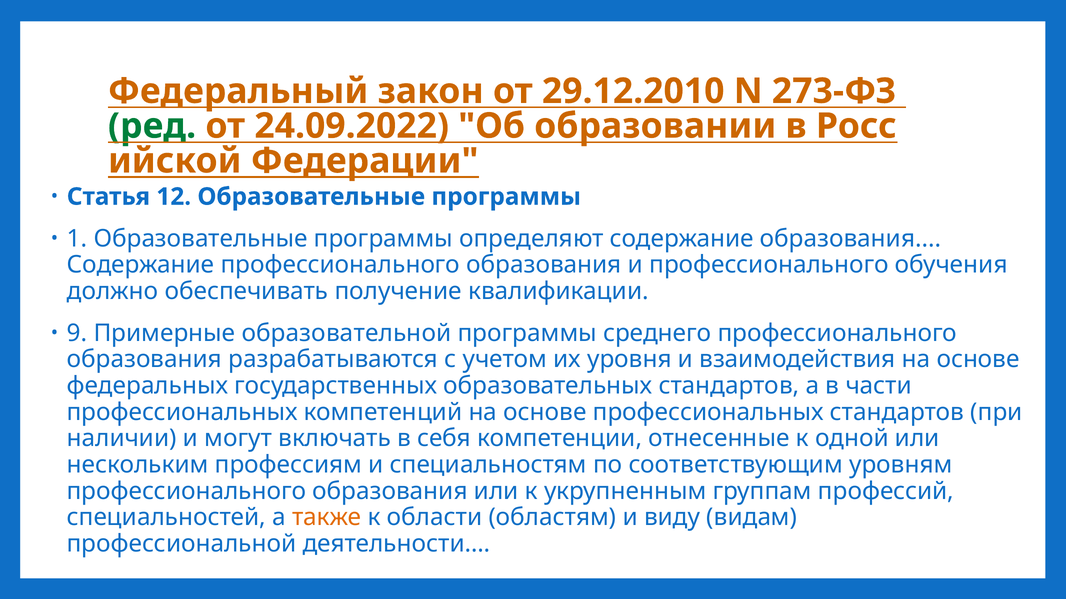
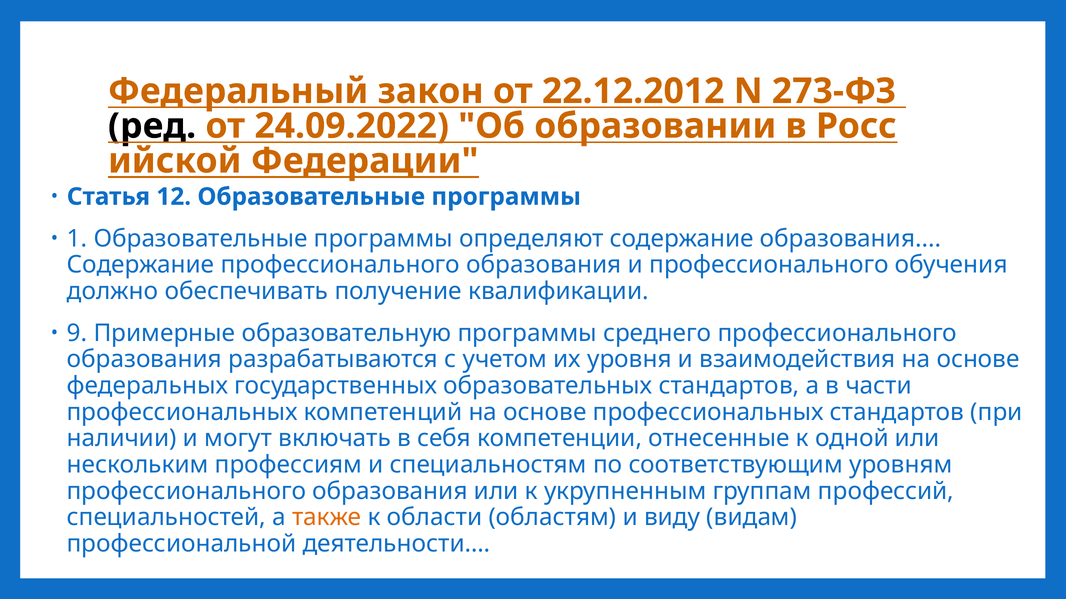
29.12.2010: 29.12.2010 -> 22.12.2012
ред colour: green -> black
образовательной: образовательной -> образовательную
